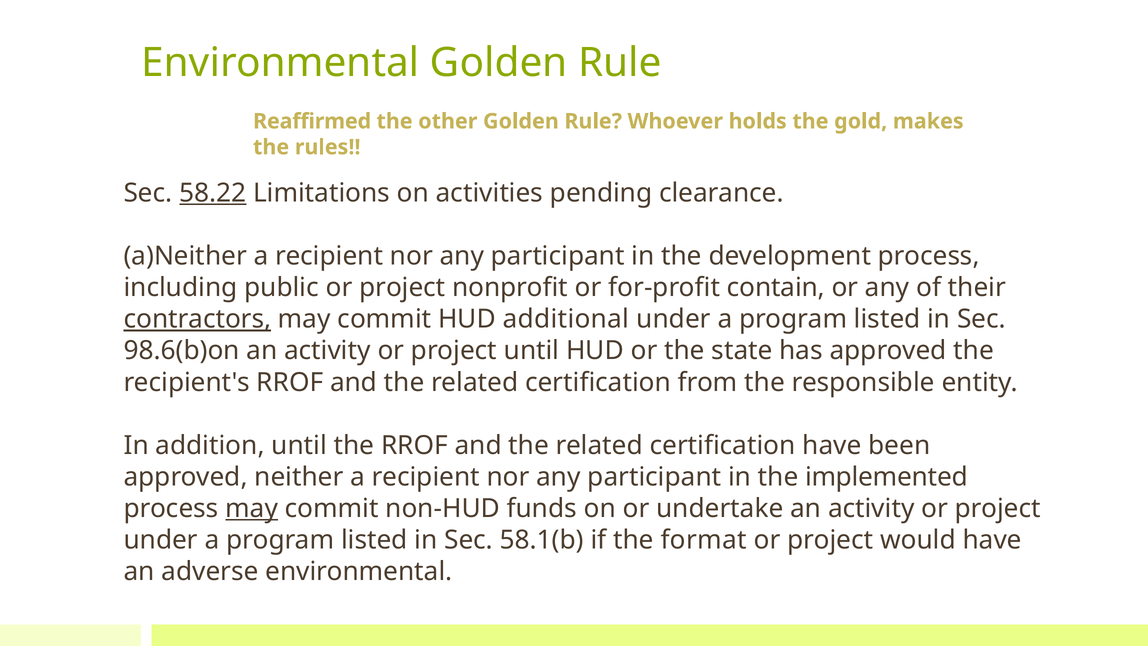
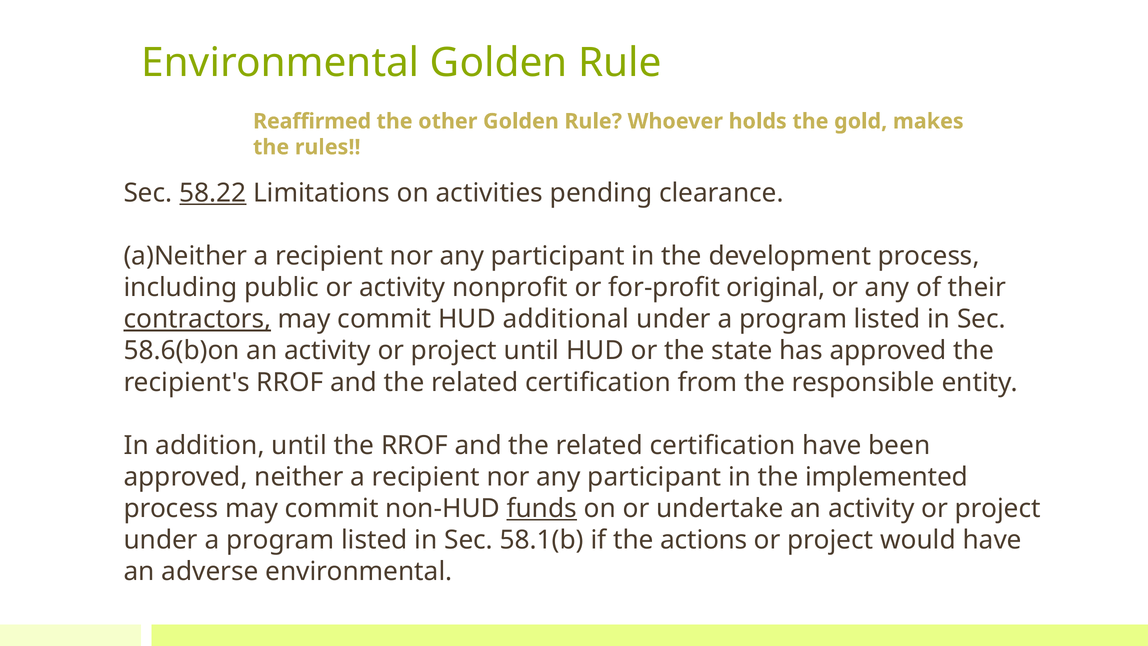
public or project: project -> activity
contain: contain -> original
98.6(b)on: 98.6(b)on -> 58.6(b)on
may at (252, 508) underline: present -> none
funds underline: none -> present
format: format -> actions
